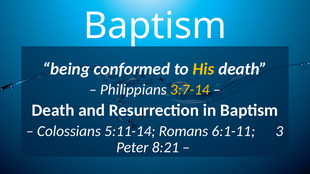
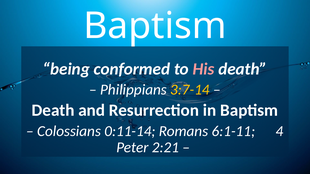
His colour: yellow -> pink
5:11-14: 5:11-14 -> 0:11-14
3: 3 -> 4
8:21: 8:21 -> 2:21
